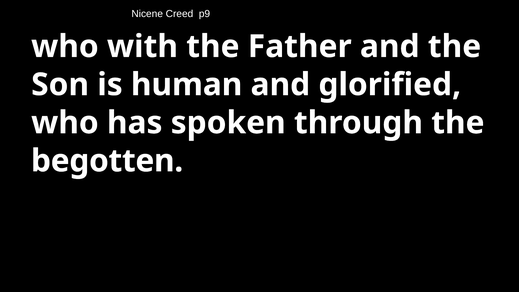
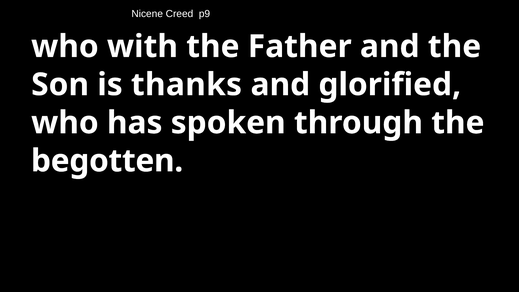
human: human -> thanks
